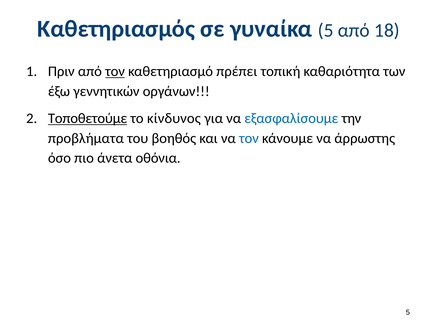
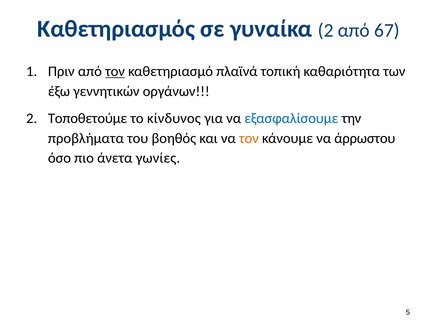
γυναίκα 5: 5 -> 2
18: 18 -> 67
πρέπει: πρέπει -> πλαϊνά
Τοποθετούμε underline: present -> none
τον at (249, 138) colour: blue -> orange
άρρωστης: άρρωστης -> άρρωστου
οθόνια: οθόνια -> γωνίες
